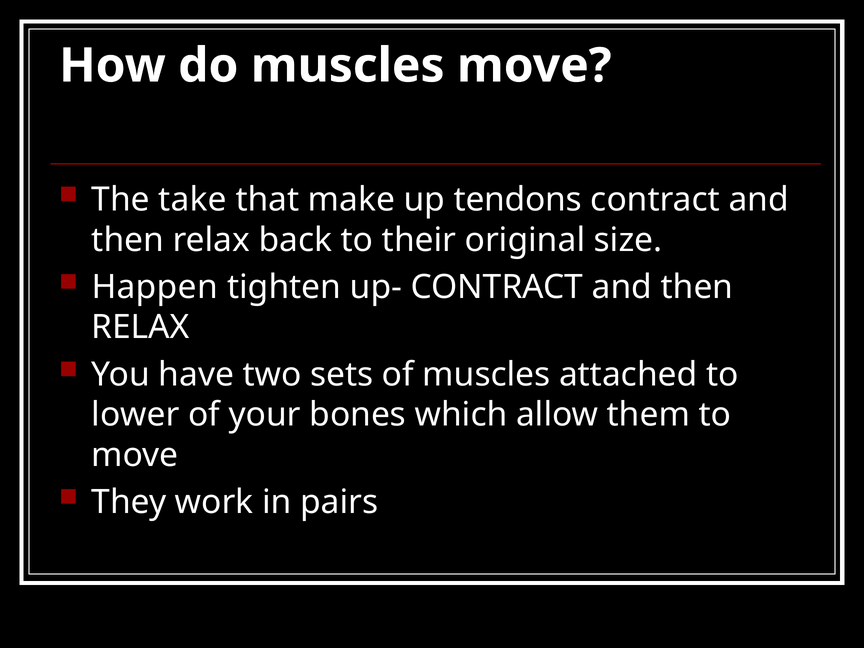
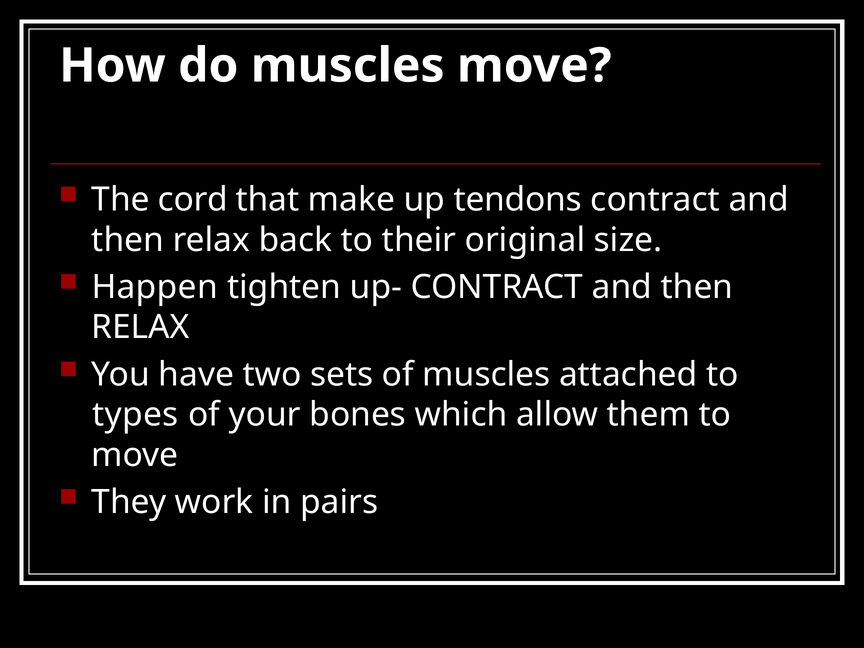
take: take -> cord
lower: lower -> types
